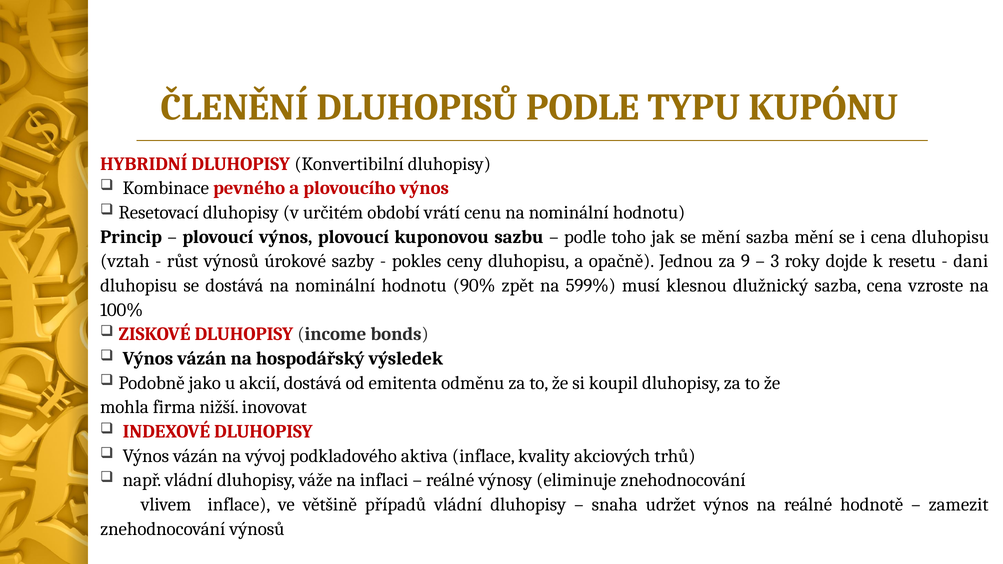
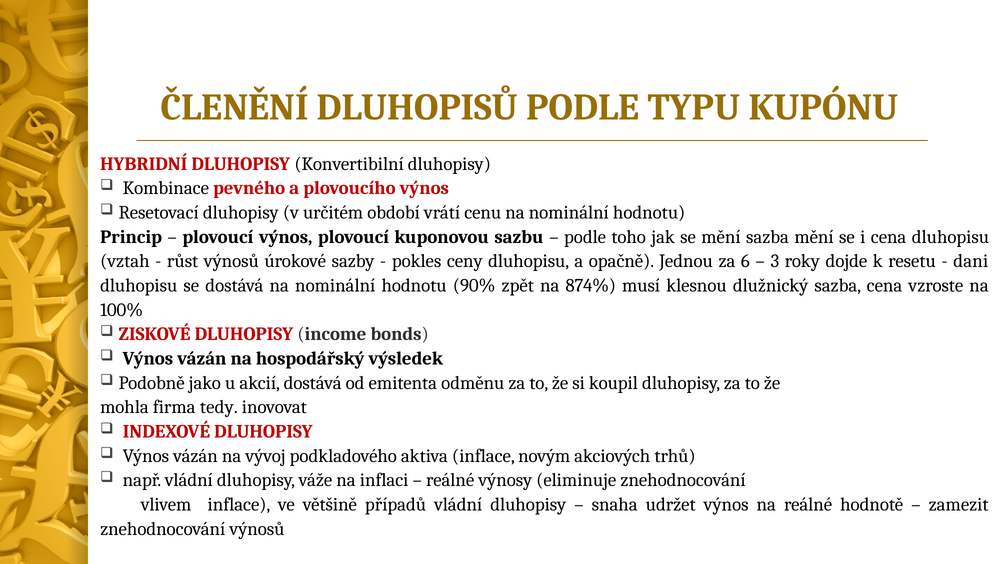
9: 9 -> 6
599%: 599% -> 874%
nižší: nižší -> tedy
kvality: kvality -> novým
